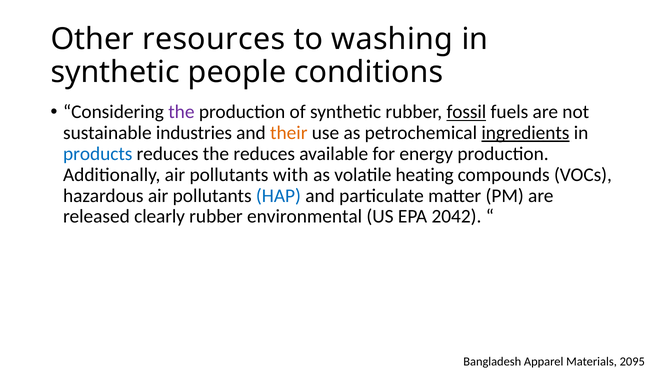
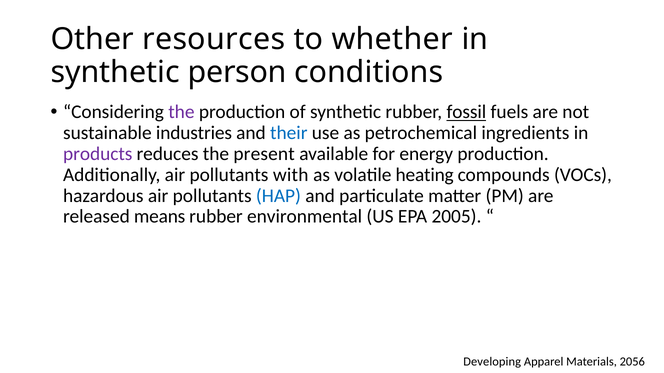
washing: washing -> whether
people: people -> person
their colour: orange -> blue
ingredients underline: present -> none
products colour: blue -> purple
the reduces: reduces -> present
clearly: clearly -> means
2042: 2042 -> 2005
Bangladesh: Bangladesh -> Developing
2095: 2095 -> 2056
